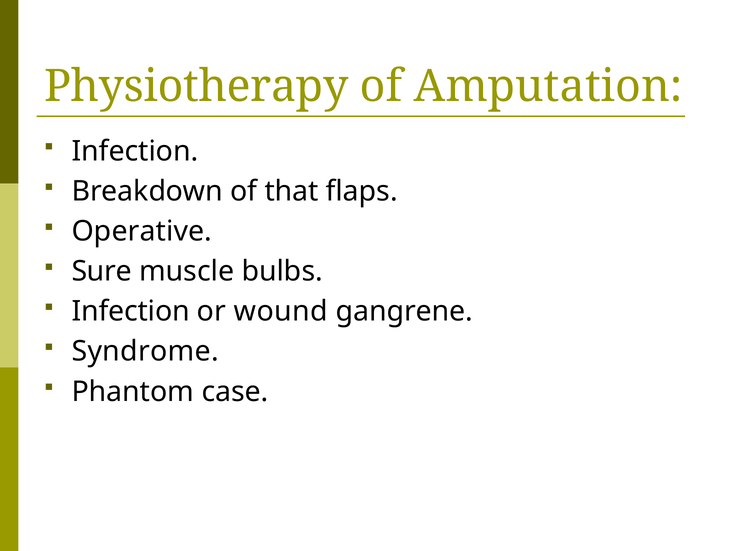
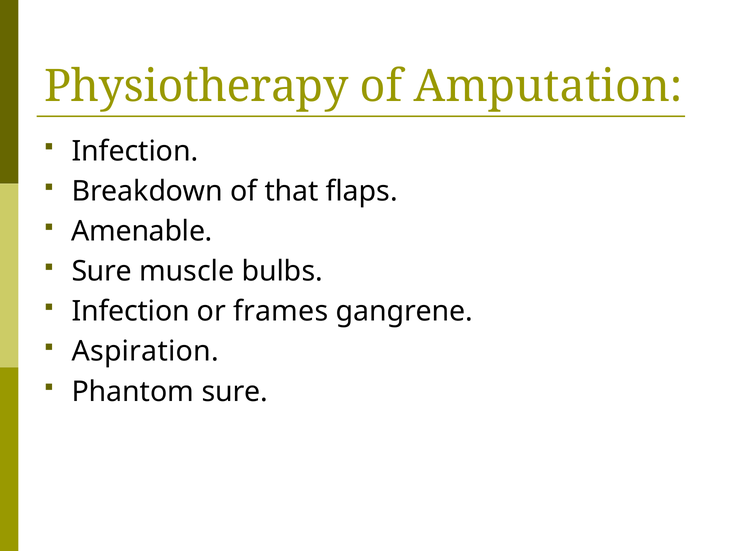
Operative: Operative -> Amenable
wound: wound -> frames
Syndrome: Syndrome -> Aspiration
Phantom case: case -> sure
